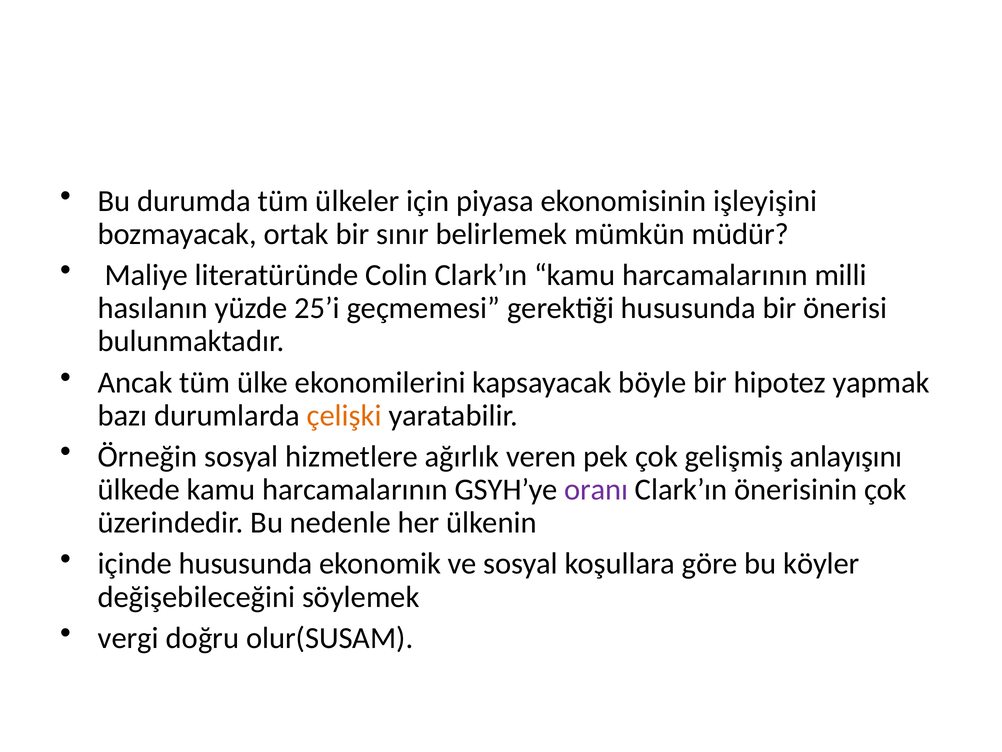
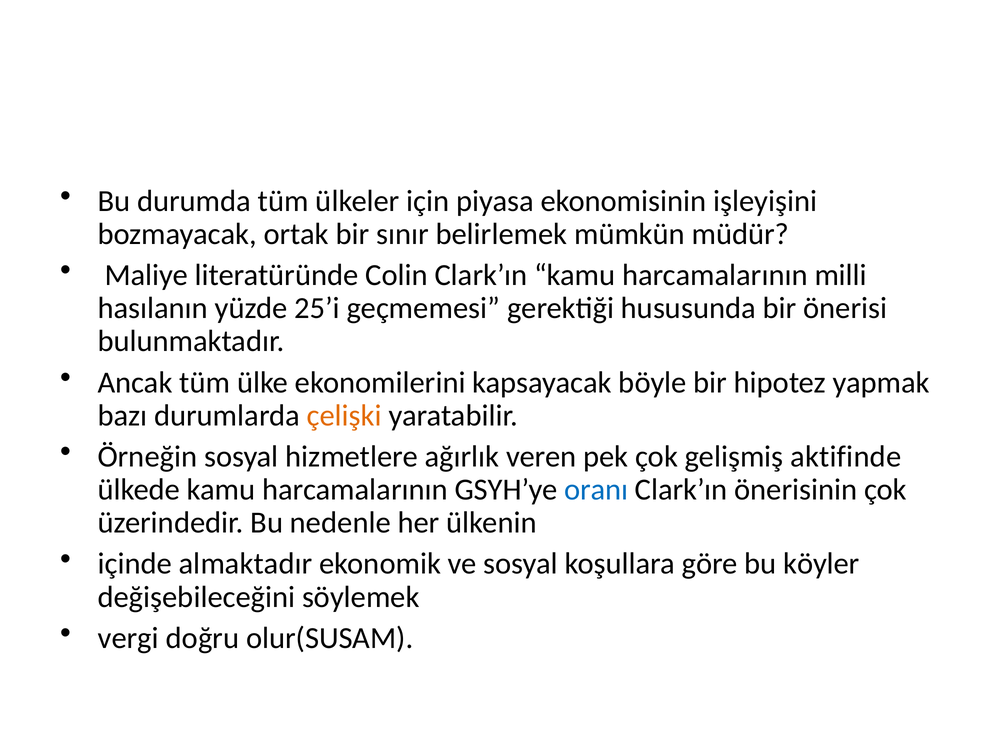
anlayışını: anlayışını -> aktifinde
oranı colour: purple -> blue
içinde hususunda: hususunda -> almaktadır
